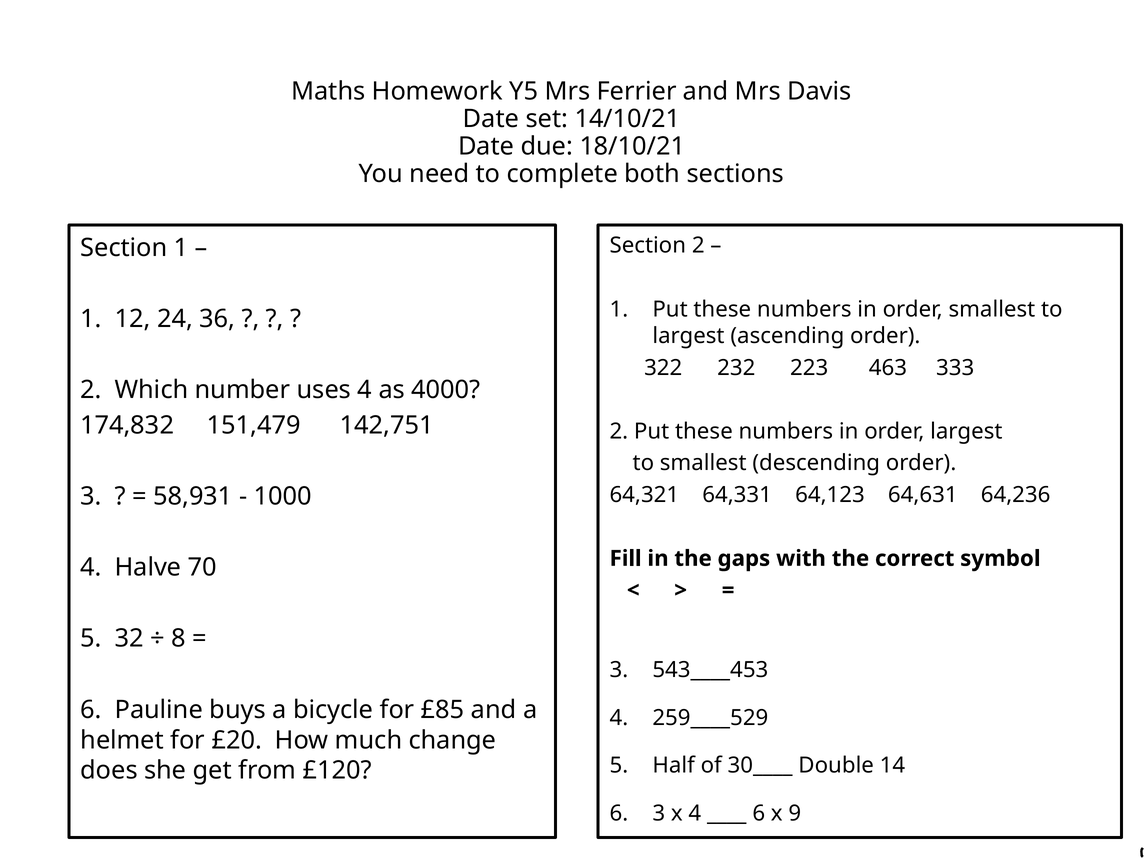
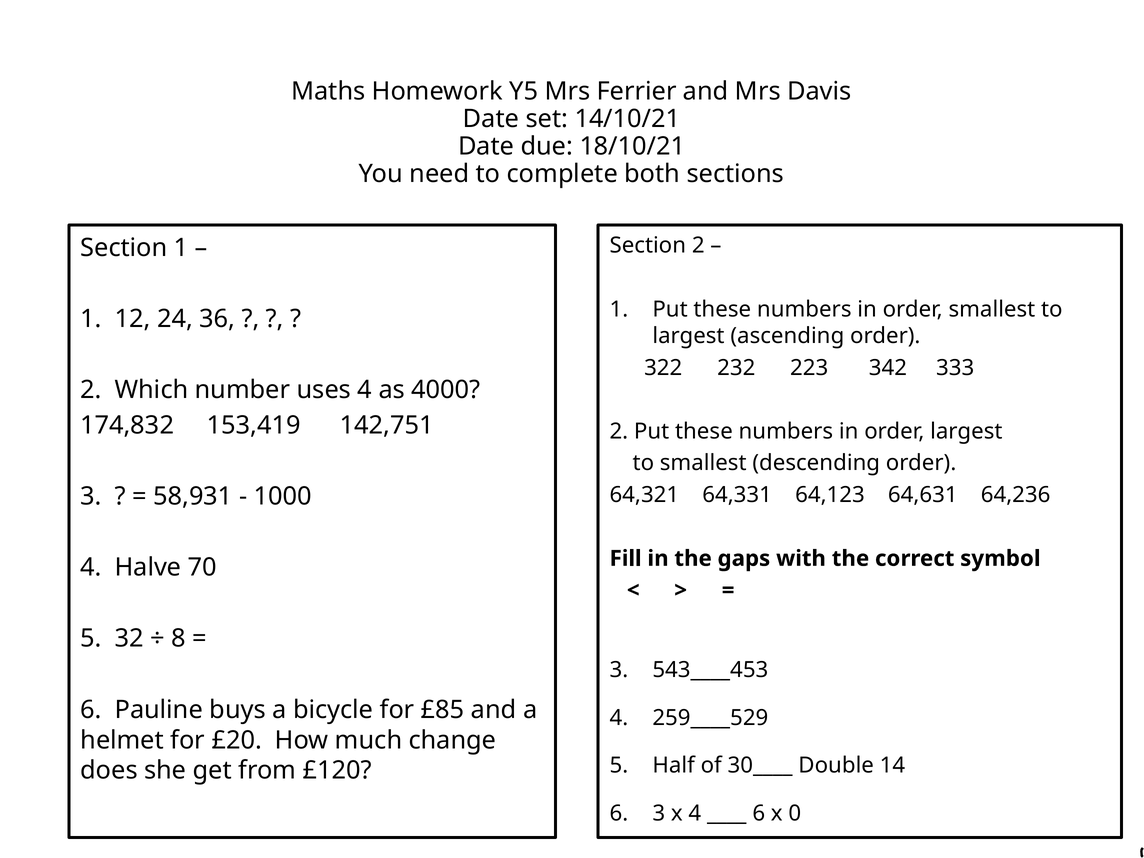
463: 463 -> 342
151,479: 151,479 -> 153,419
9: 9 -> 0
